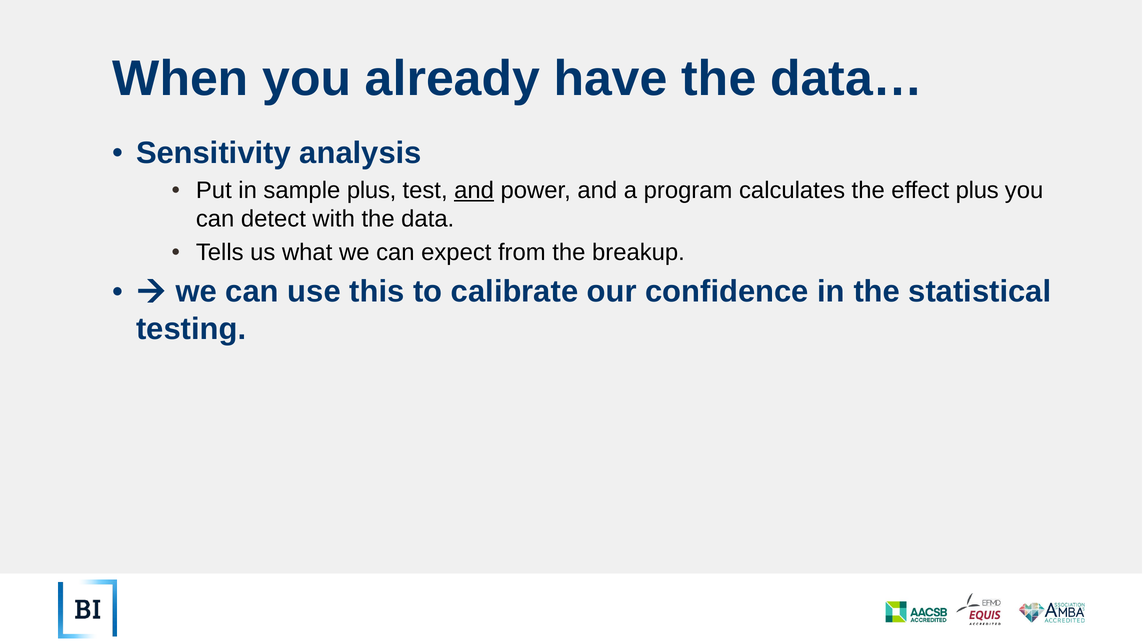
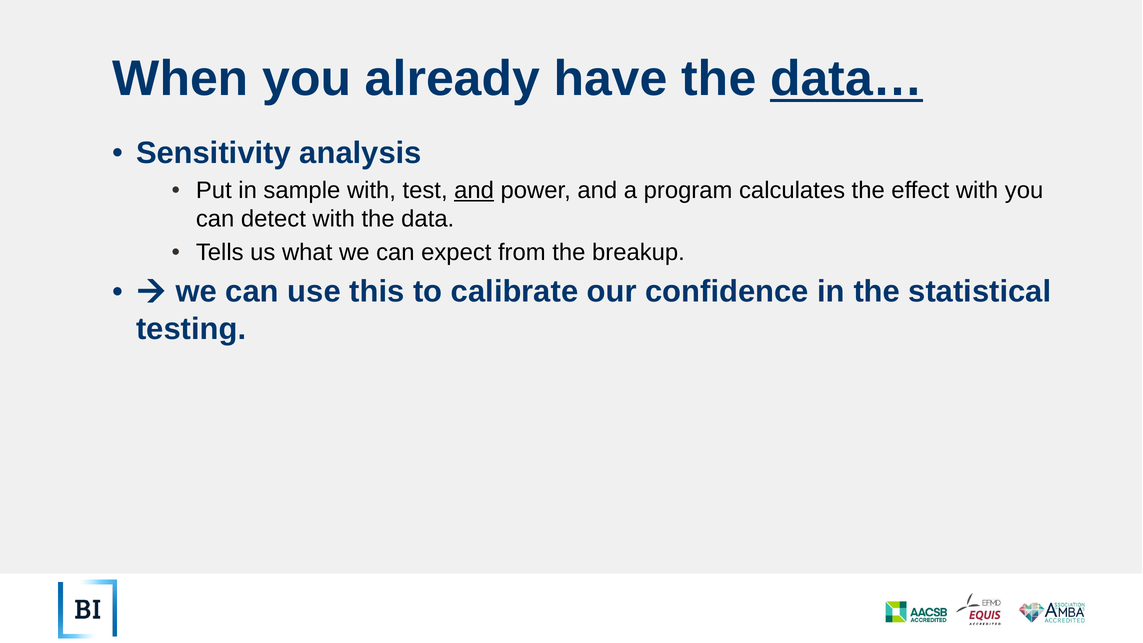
data… underline: none -> present
sample plus: plus -> with
effect plus: plus -> with
